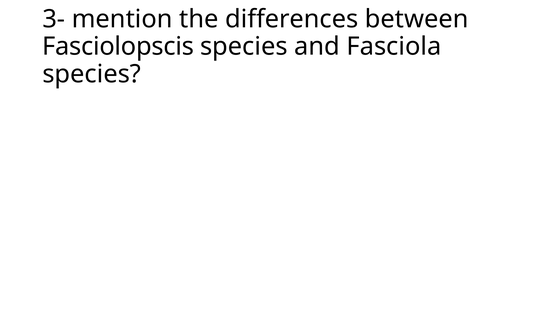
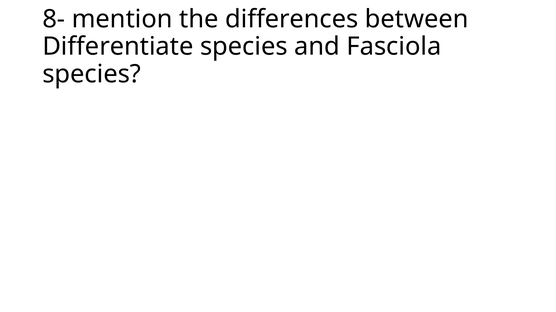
3-: 3- -> 8-
Fasciolopscis: Fasciolopscis -> Differentiate
